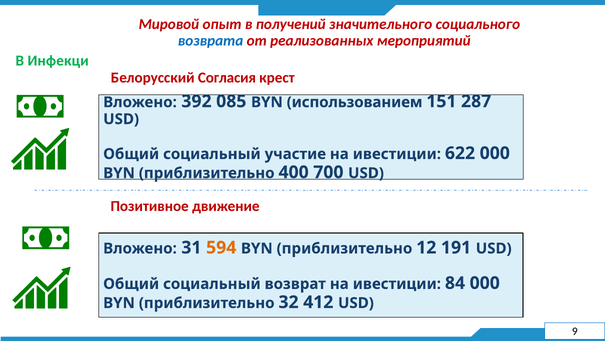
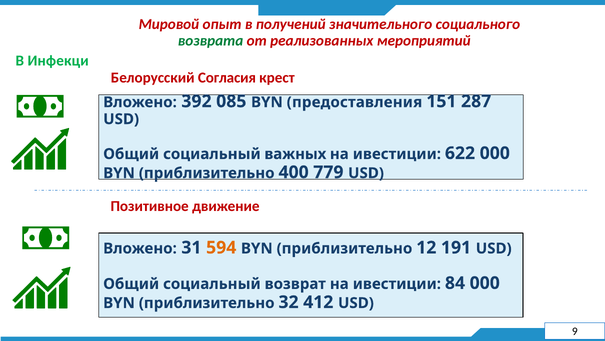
возврата colour: blue -> green
использованием: использованием -> предоставления
участие: участие -> важных
700: 700 -> 779
